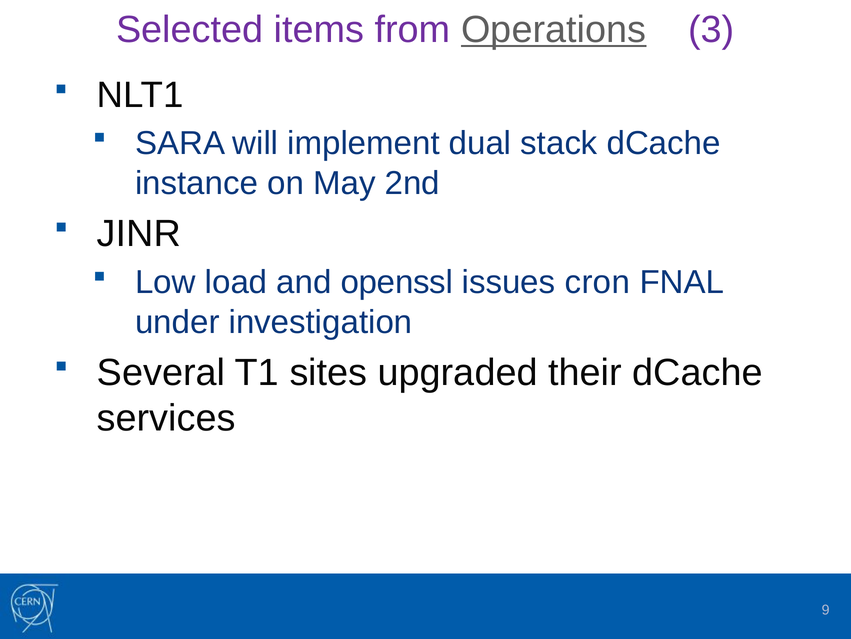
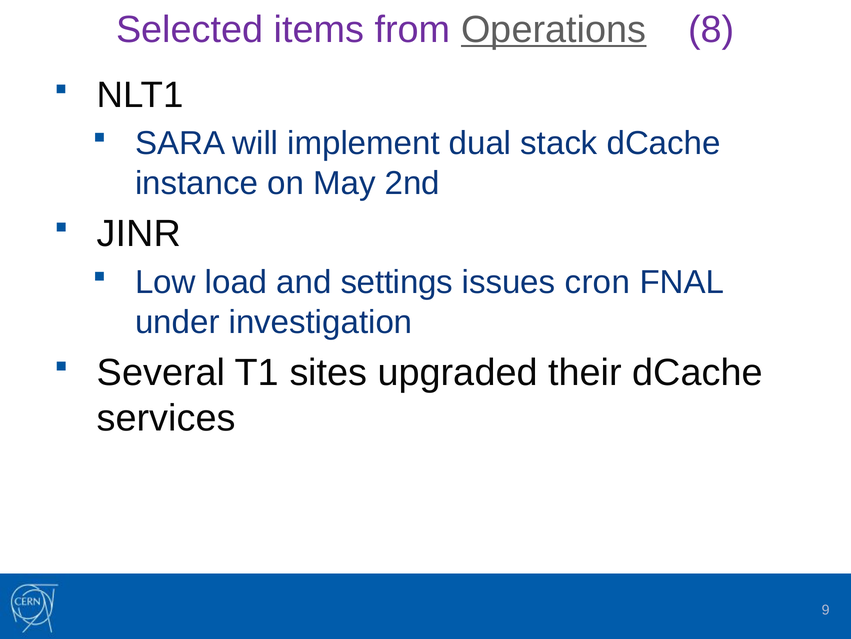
3: 3 -> 8
openssl: openssl -> settings
